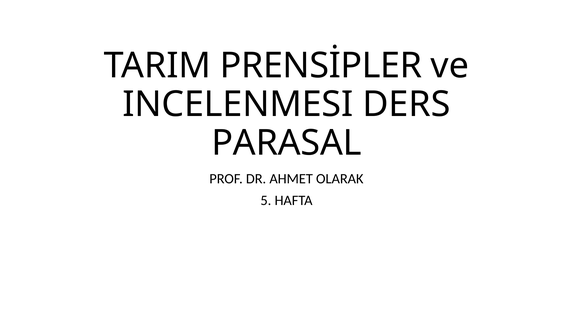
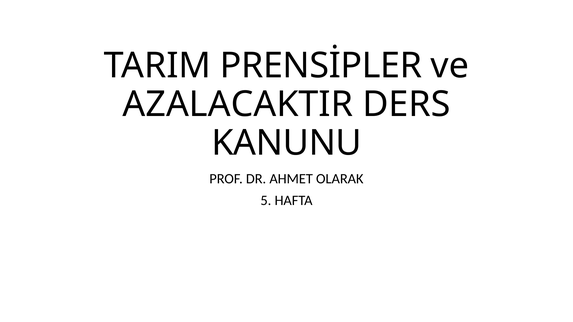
INCELENMESI: INCELENMESI -> AZALACAKTIR
PARASAL: PARASAL -> KANUNU
